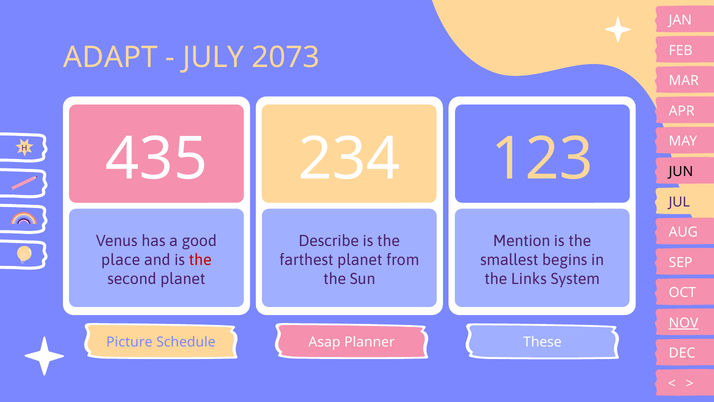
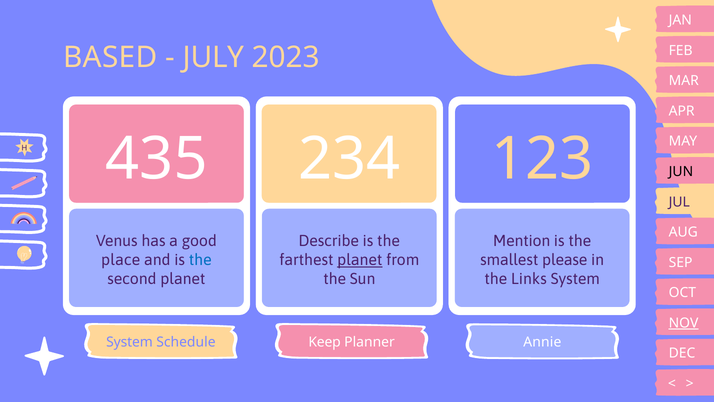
ADAPT: ADAPT -> BASED
2073: 2073 -> 2023
the at (200, 260) colour: red -> blue
planet at (360, 260) underline: none -> present
begins: begins -> please
Picture at (129, 342): Picture -> System
Asap: Asap -> Keep
These: These -> Annie
